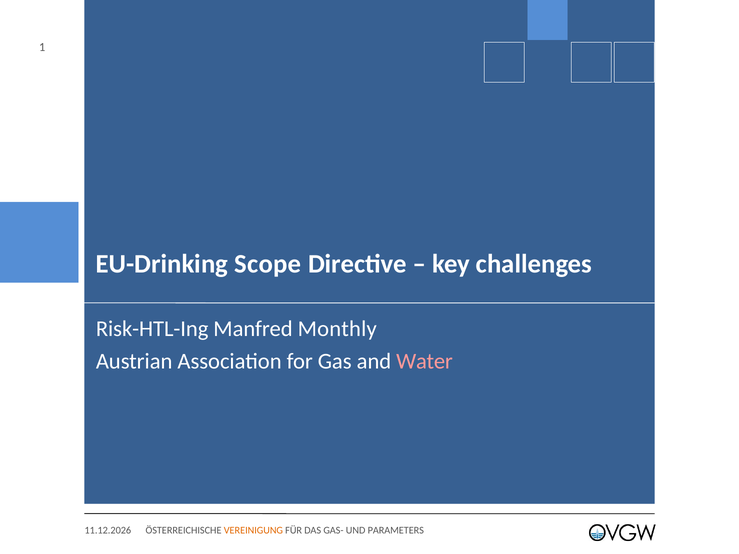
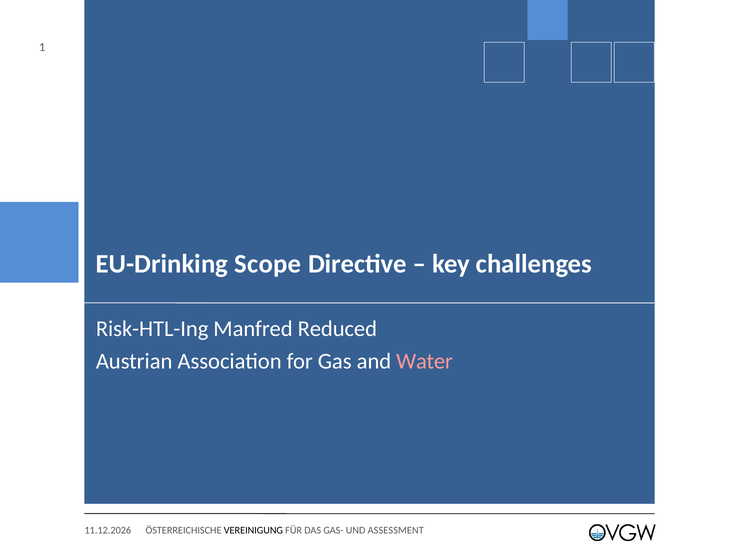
Monthly: Monthly -> Reduced
VEREINIGUNG colour: orange -> black
PARAMETERS: PARAMETERS -> ASSESSMENT
